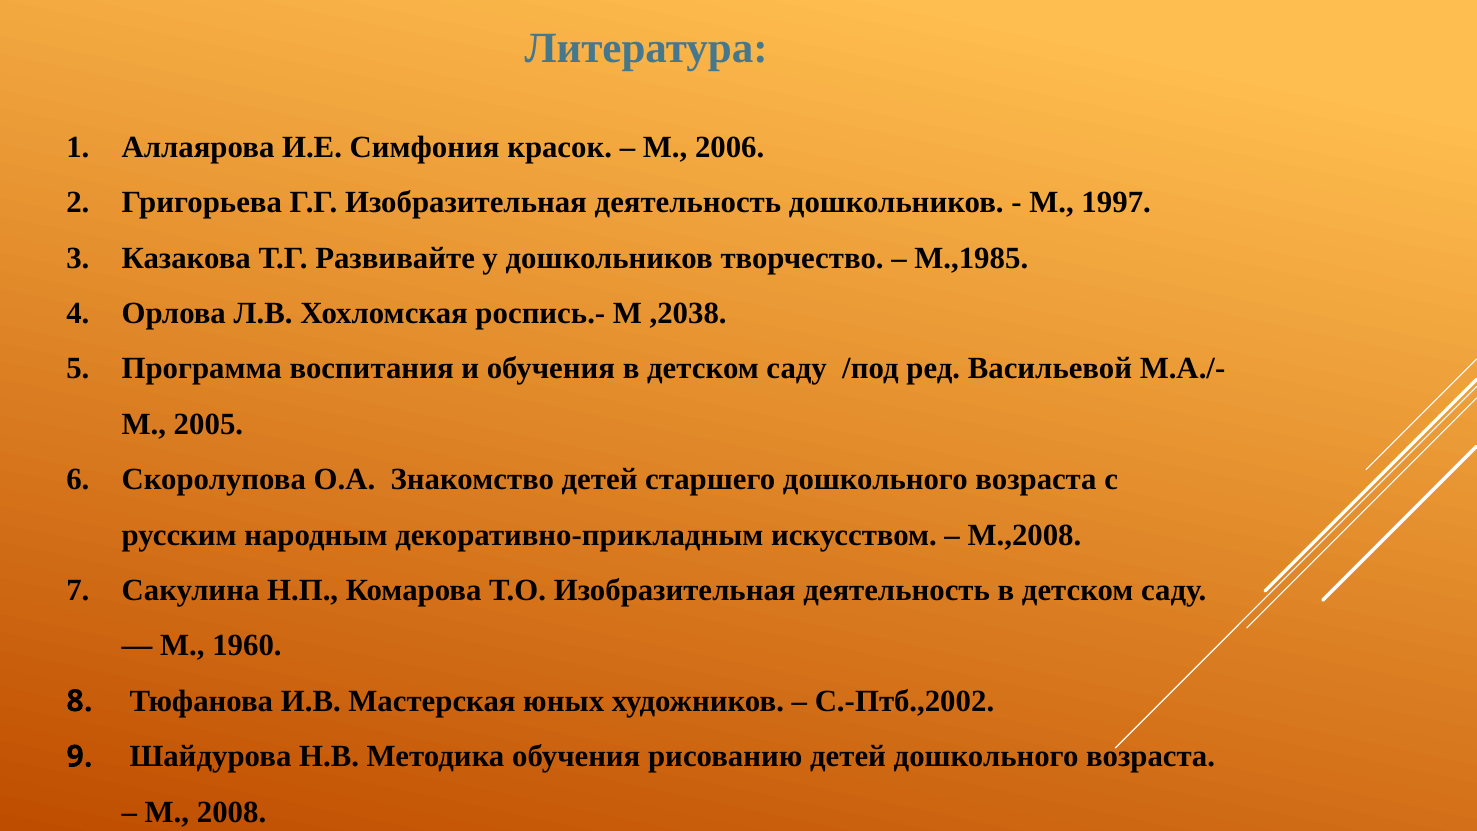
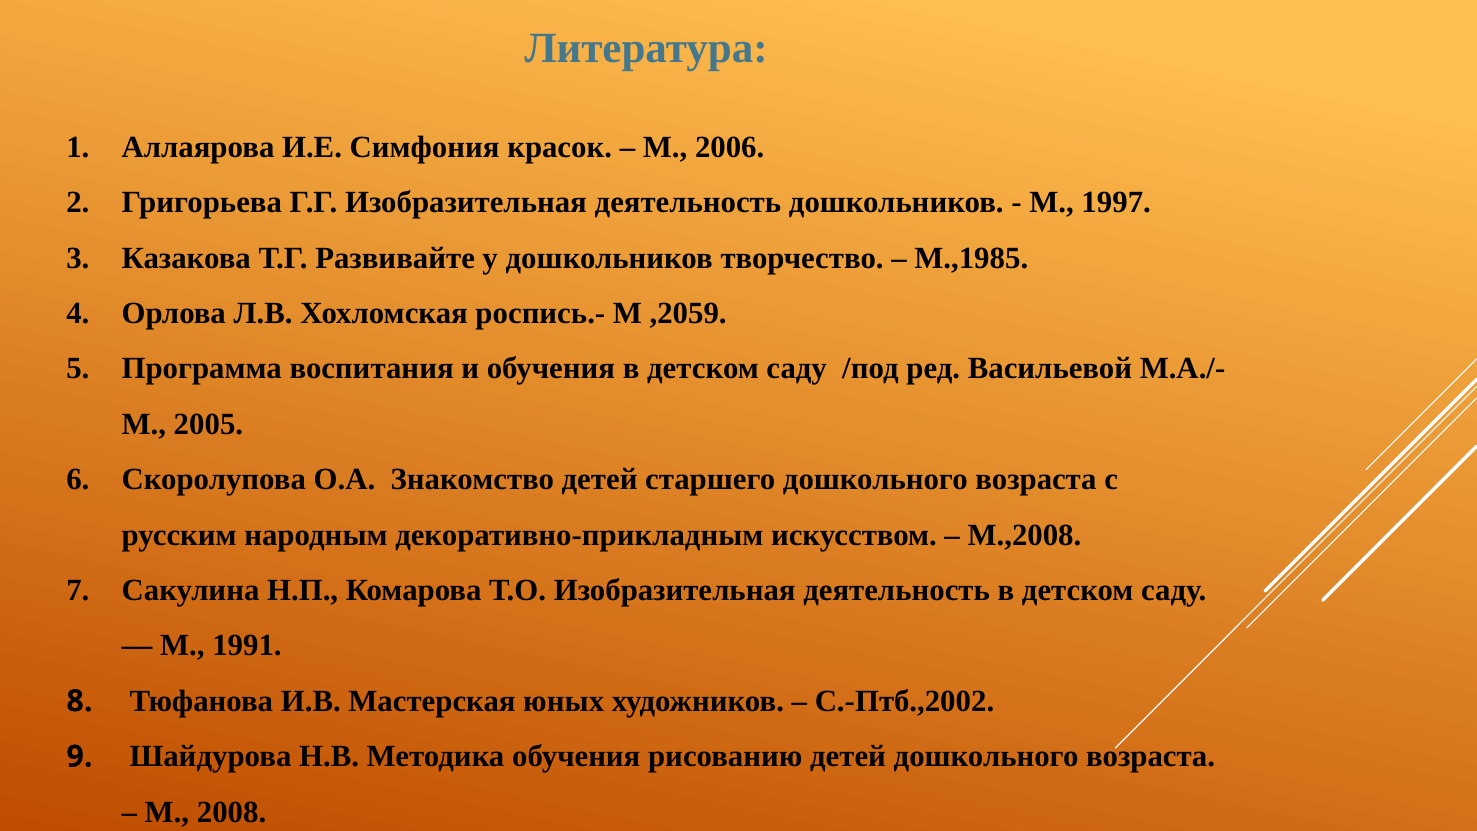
,2038: ,2038 -> ,2059
1960: 1960 -> 1991
